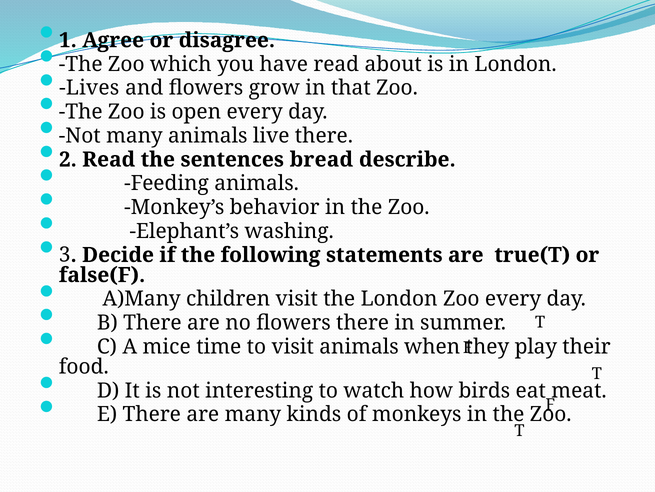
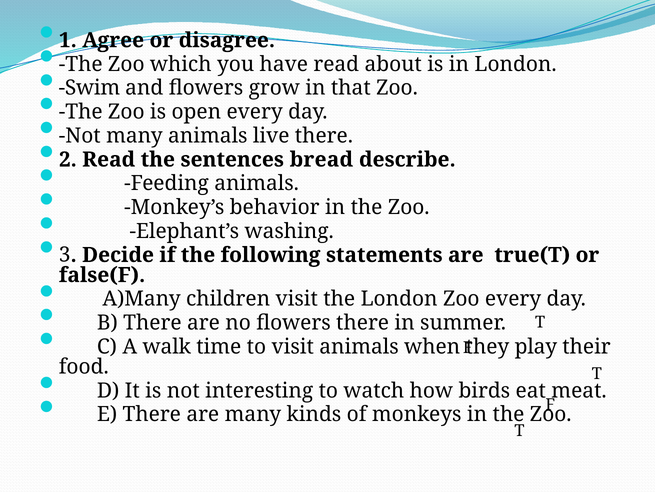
Lives: Lives -> Swim
mice: mice -> walk
